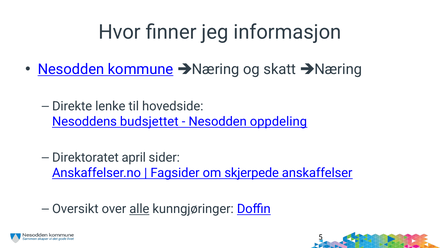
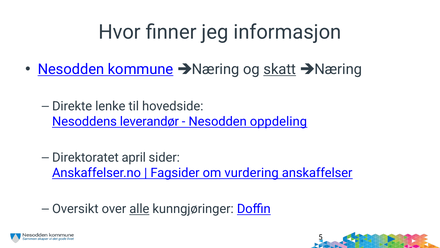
skatt underline: none -> present
budsjettet: budsjettet -> leverandør
skjerpede: skjerpede -> vurdering
